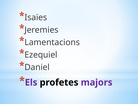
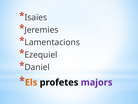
Els colour: purple -> orange
